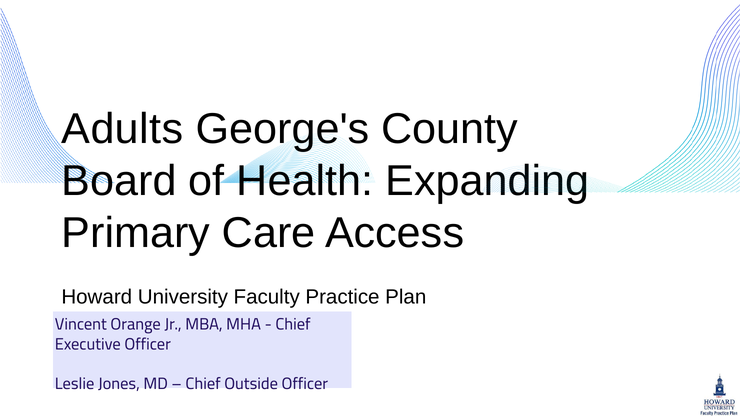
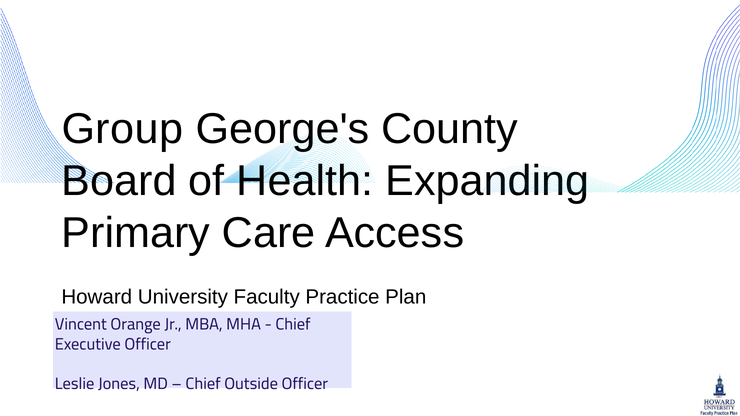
Adults: Adults -> Group
